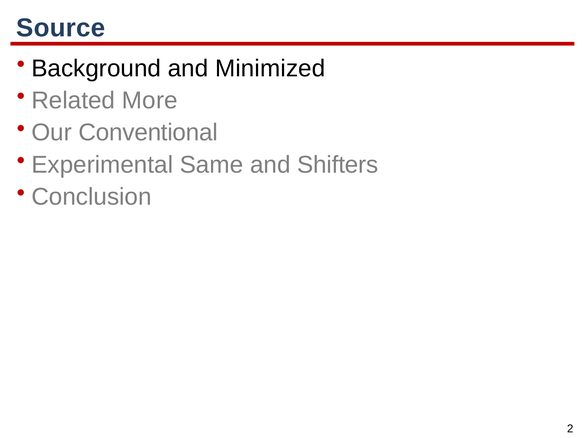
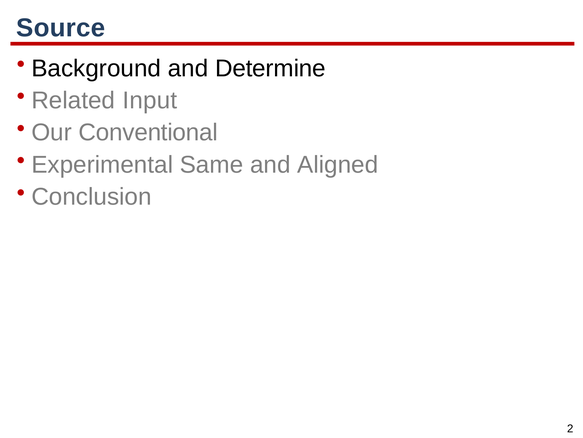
Minimized: Minimized -> Determine
More: More -> Input
Shifters: Shifters -> Aligned
